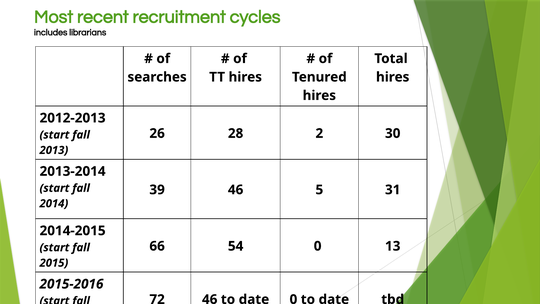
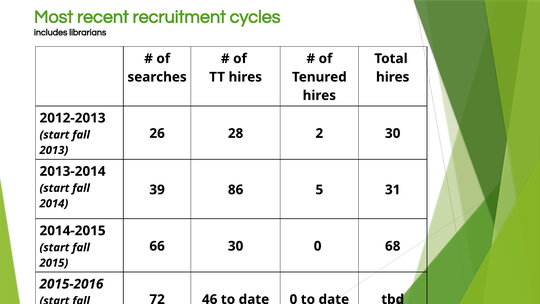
39 46: 46 -> 86
66 54: 54 -> 30
13: 13 -> 68
